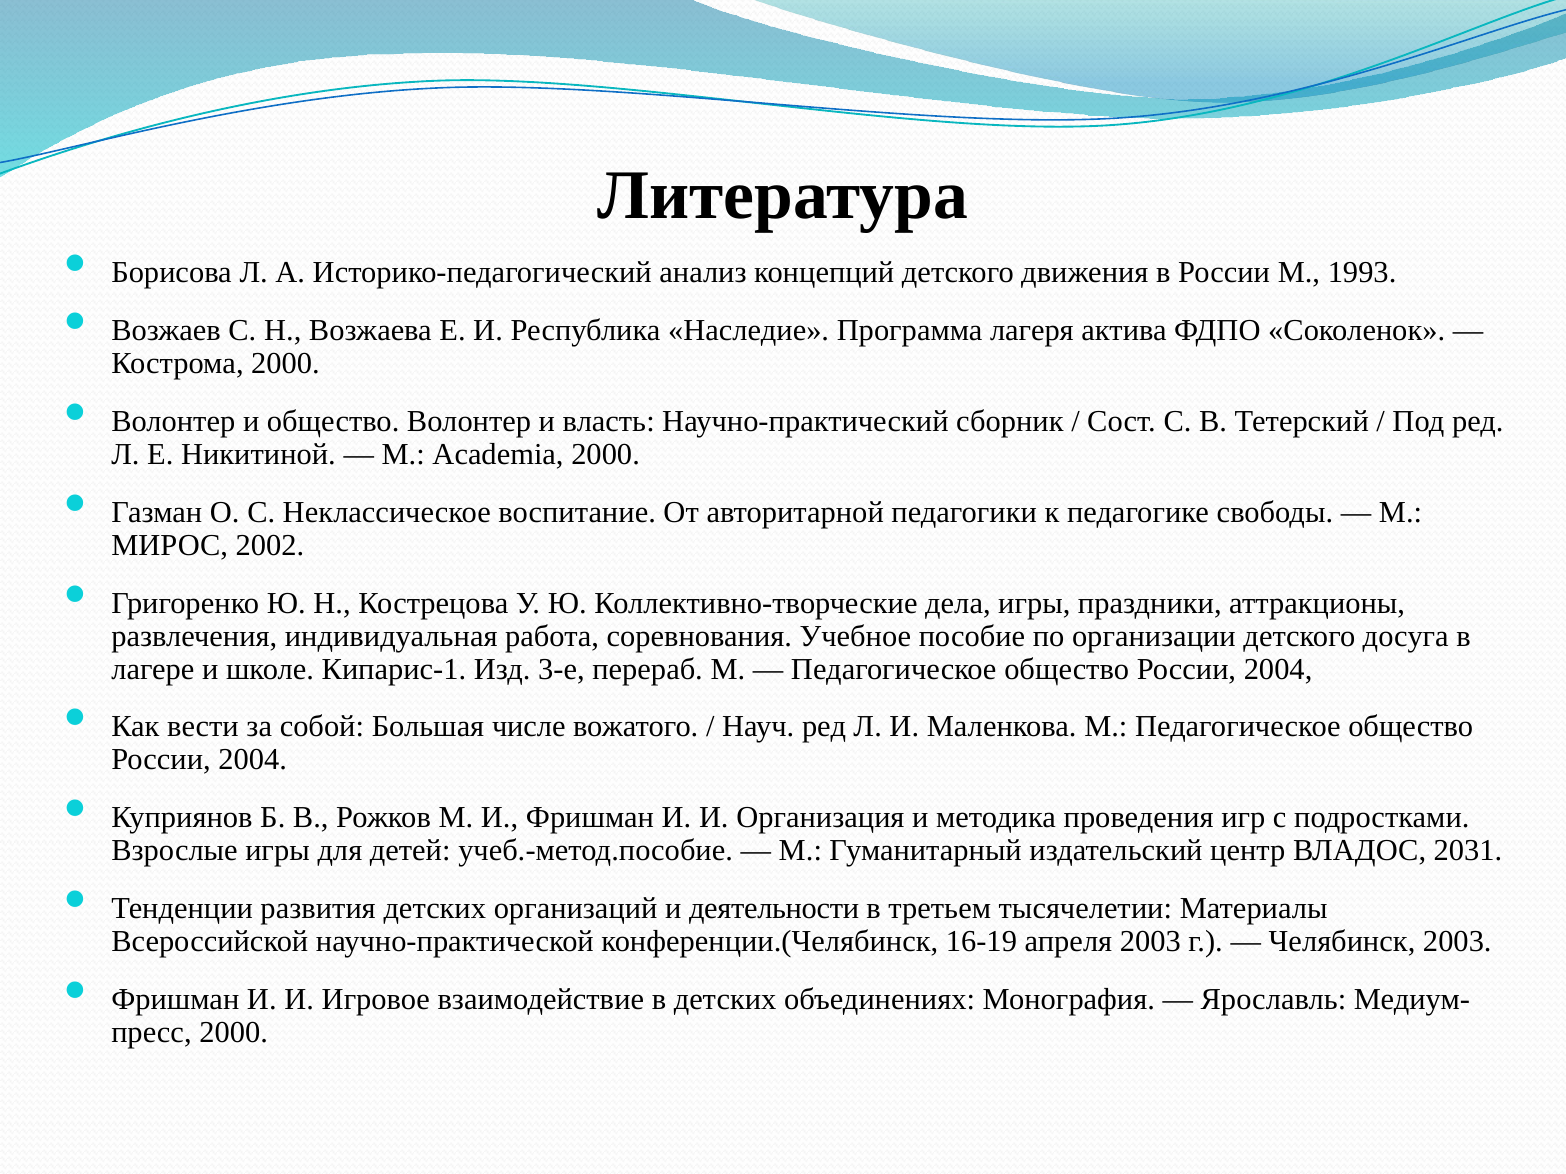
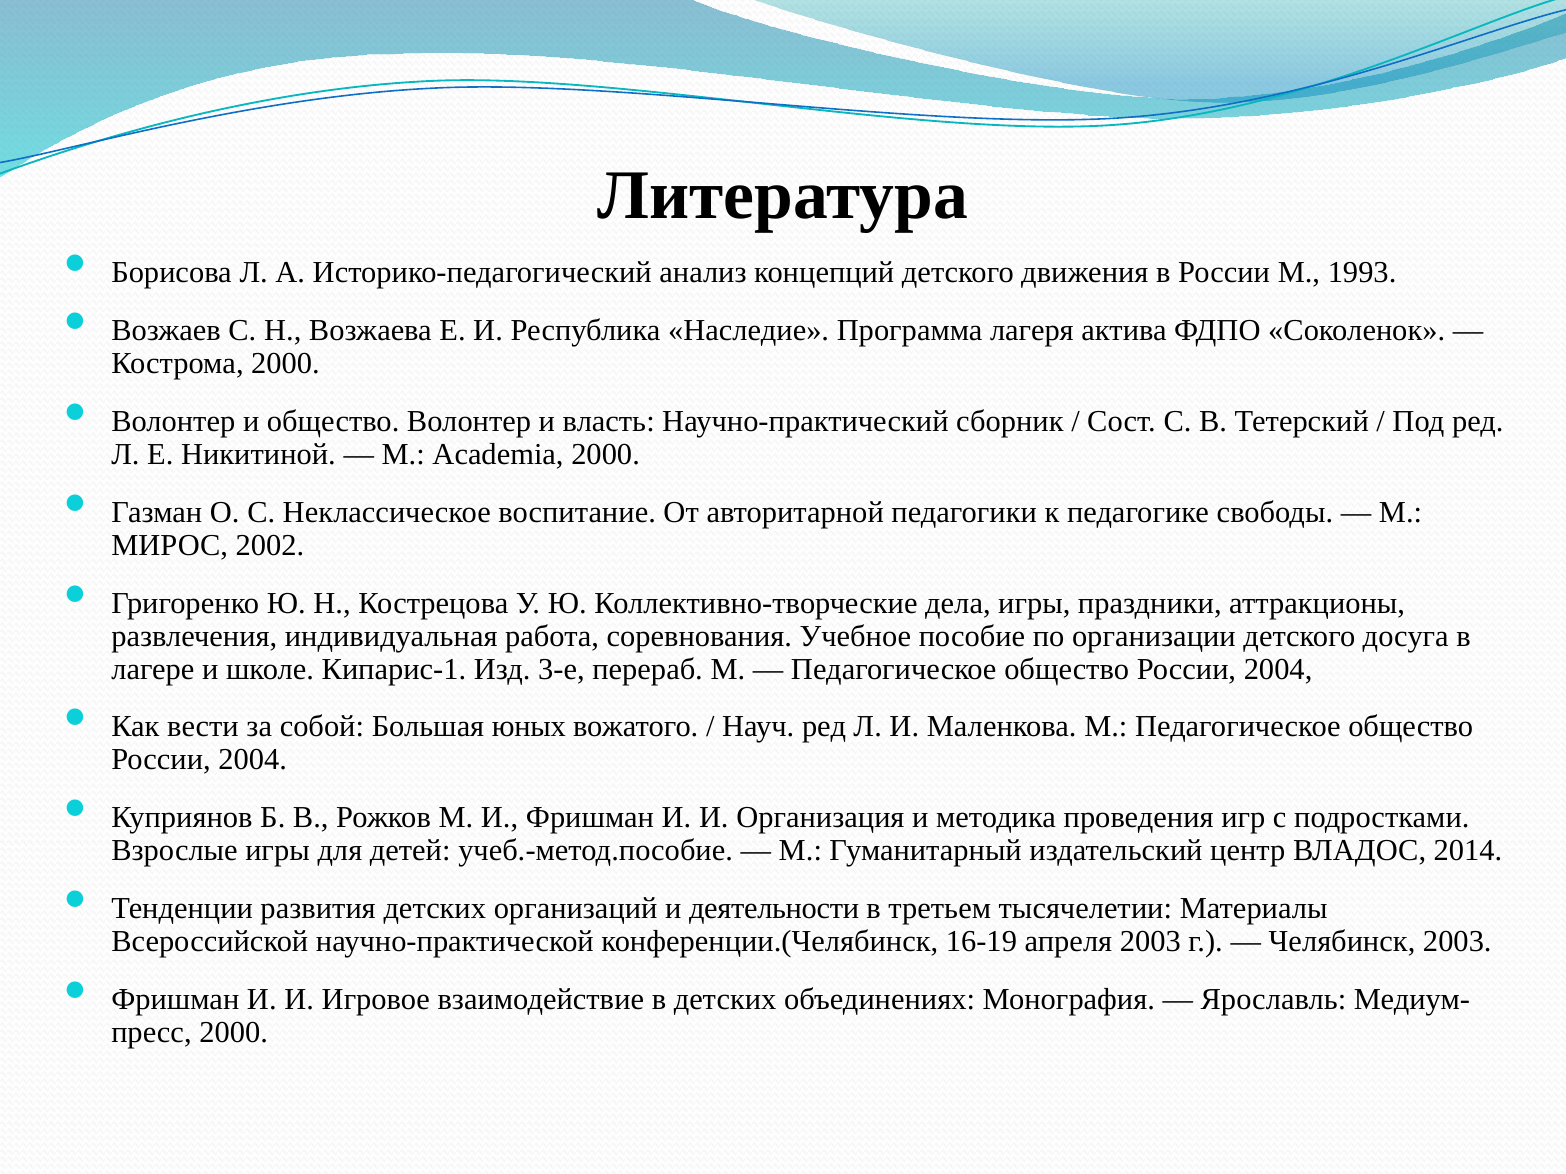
числе: числе -> юных
2031: 2031 -> 2014
